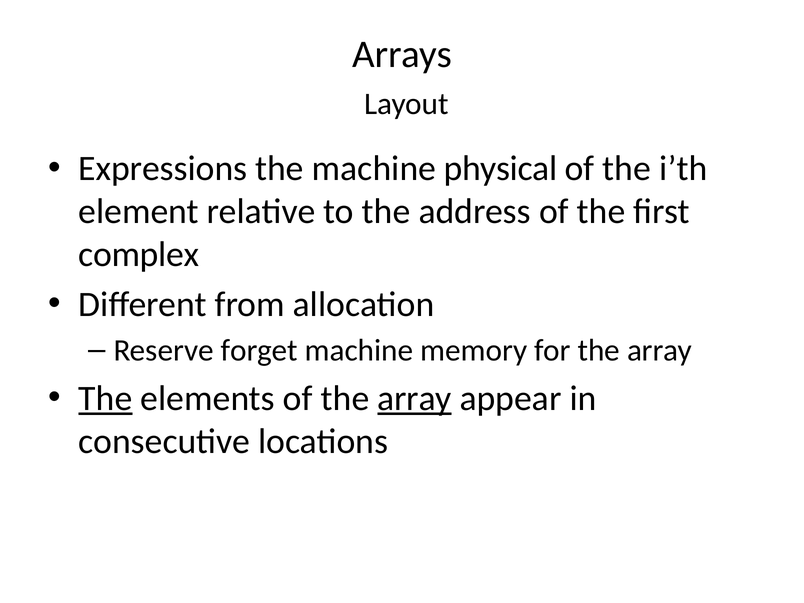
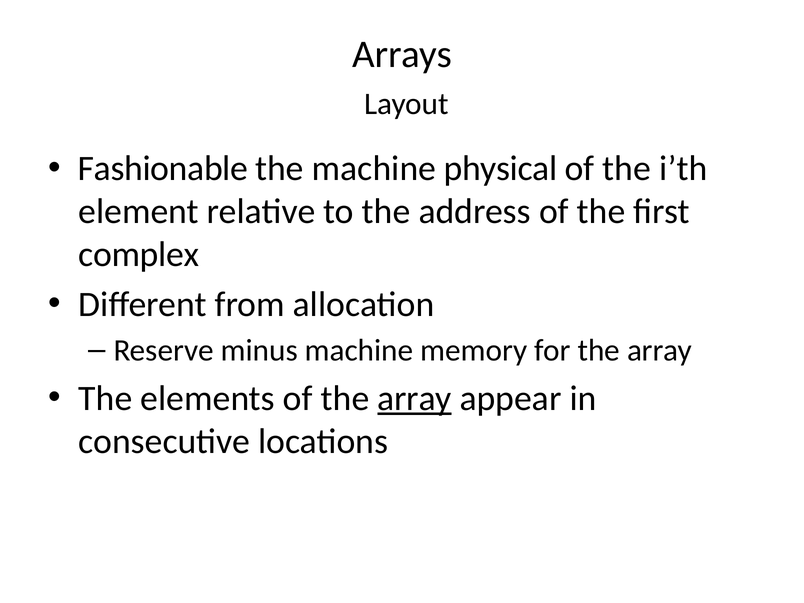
Expressions: Expressions -> Fashionable
forget: forget -> minus
The at (105, 398) underline: present -> none
